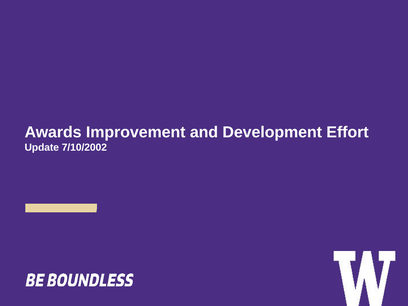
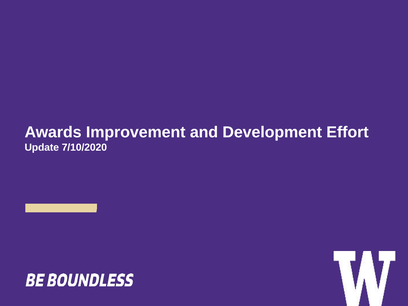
7/10/2002: 7/10/2002 -> 7/10/2020
